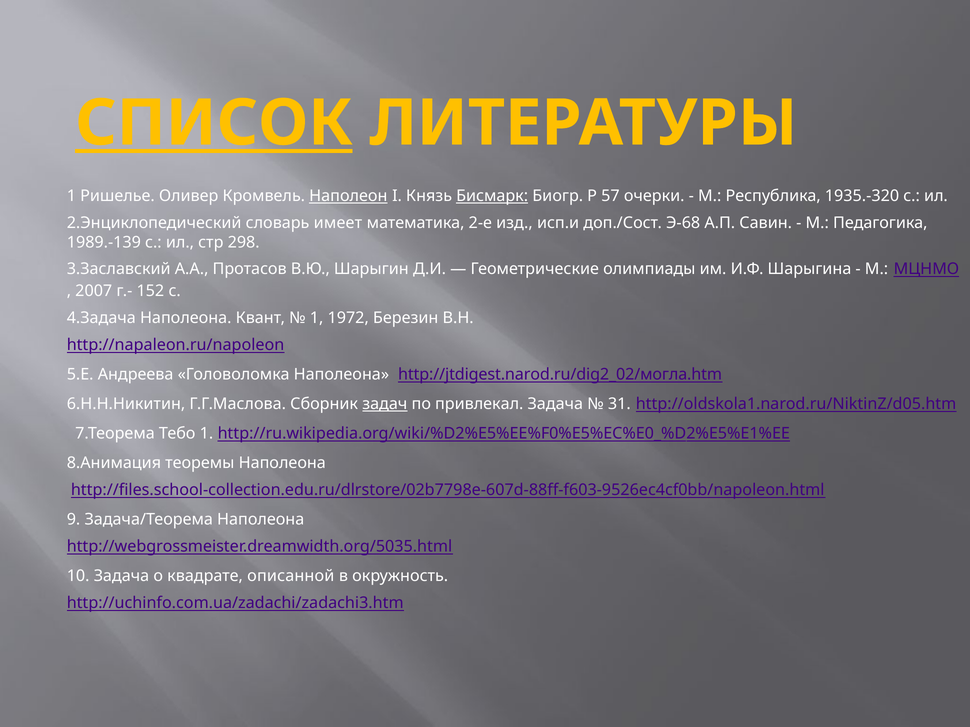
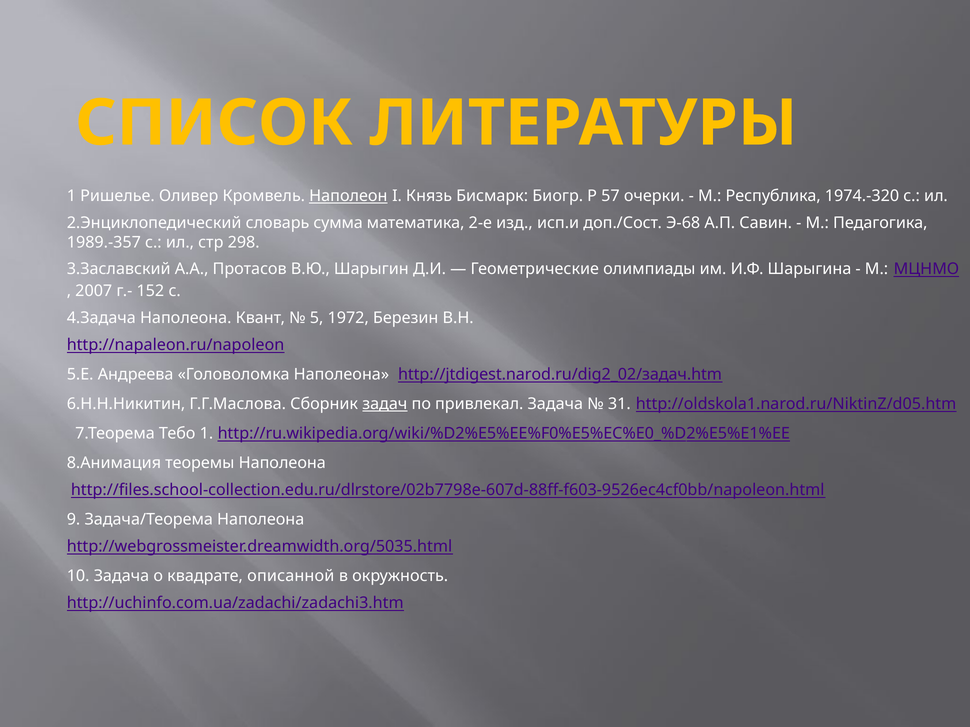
СПИСОК underline: present -> none
Бисмарк underline: present -> none
1935.-320: 1935.-320 -> 1974.-320
имеет: имеет -> сумма
1989.-139: 1989.-139 -> 1989.-357
1 at (317, 318): 1 -> 5
http://jtdigest.narod.ru/dig2_02/могла.htm: http://jtdigest.narod.ru/dig2_02/могла.htm -> http://jtdigest.narod.ru/dig2_02/задач.htm
